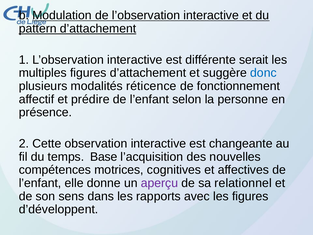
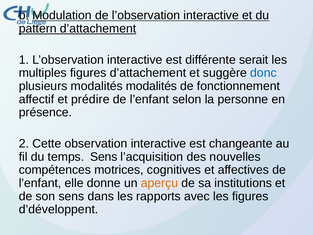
modalités réticence: réticence -> modalités
temps Base: Base -> Sens
aperçu colour: purple -> orange
relationnel: relationnel -> institutions
